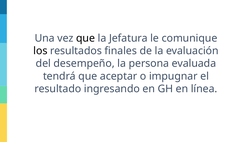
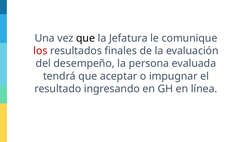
los colour: black -> red
